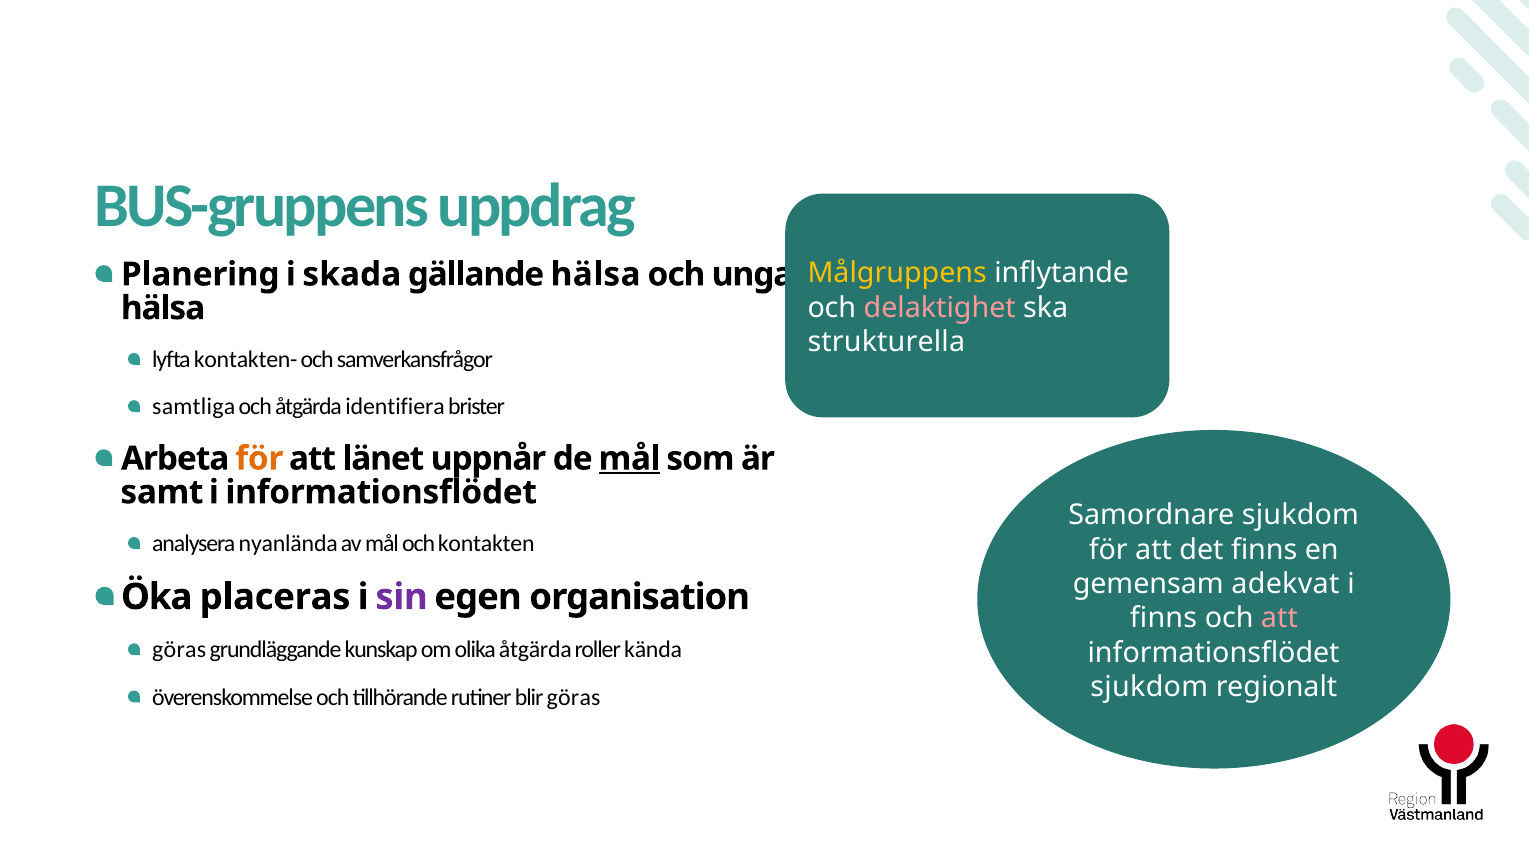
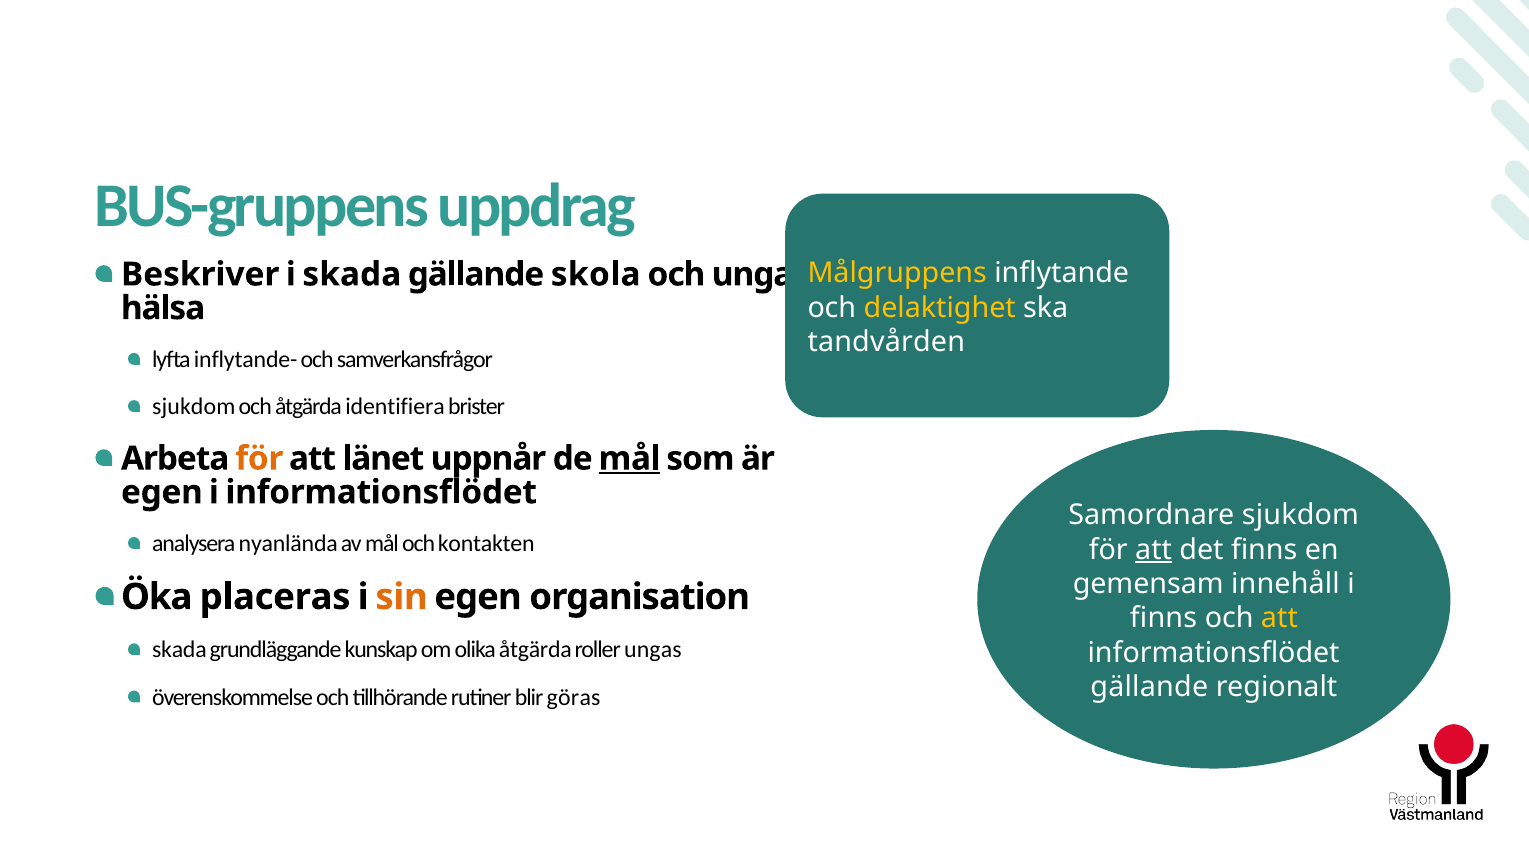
Planering: Planering -> Beskriver
gällande hälsa: hälsa -> skola
delaktighet colour: pink -> yellow
strukturella: strukturella -> tandvården
kontakten-: kontakten- -> inflytande-
samtliga at (194, 407): samtliga -> sjukdom
samt at (162, 492): samt -> egen
att at (1154, 550) underline: none -> present
adekvat: adekvat -> innehåll
sin colour: purple -> orange
att at (1279, 619) colour: pink -> yellow
göras at (179, 650): göras -> skada
roller kända: kända -> ungas
sjukdom at (1149, 687): sjukdom -> gällande
